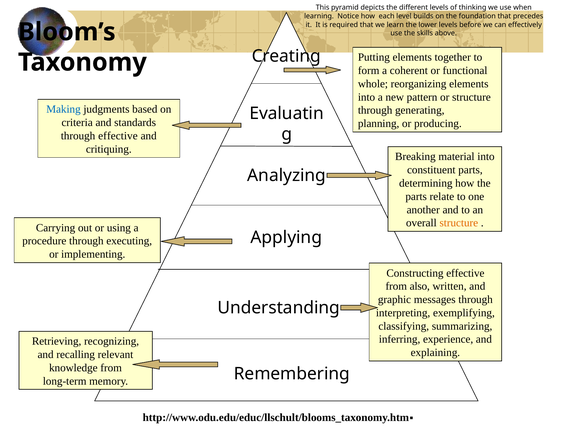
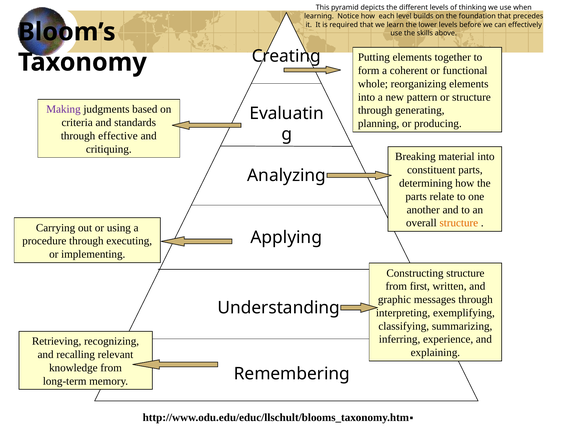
Making colour: blue -> purple
Constructing effective: effective -> structure
also: also -> first
